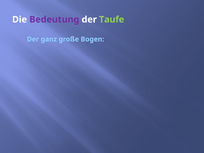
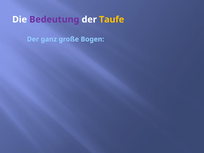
Taufe colour: light green -> yellow
